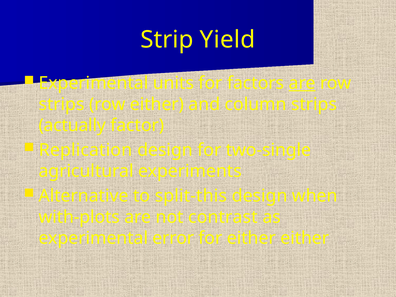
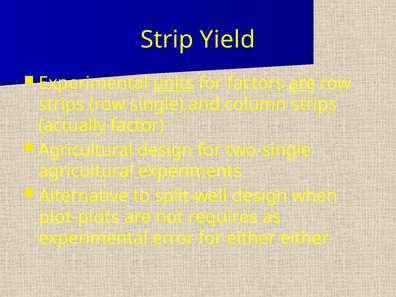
units underline: none -> present
row either: either -> single
Replication at (86, 150): Replication -> Agricultural
split-this: split-this -> split-well
with-plots: with-plots -> plot-plots
contrast: contrast -> requires
